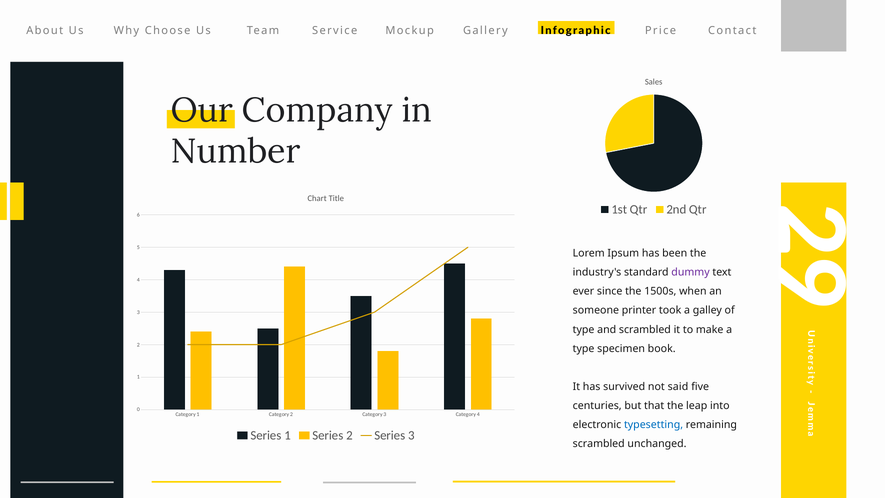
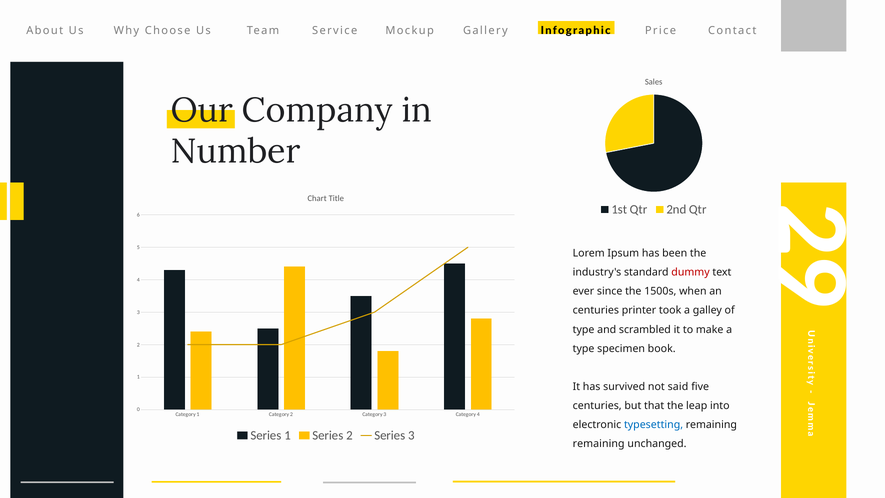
dummy colour: purple -> red
someone at (596, 310): someone -> centuries
scrambled at (599, 444): scrambled -> remaining
